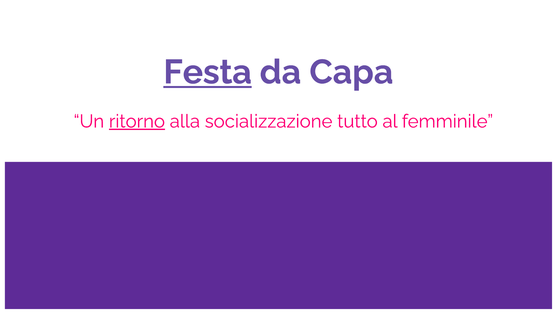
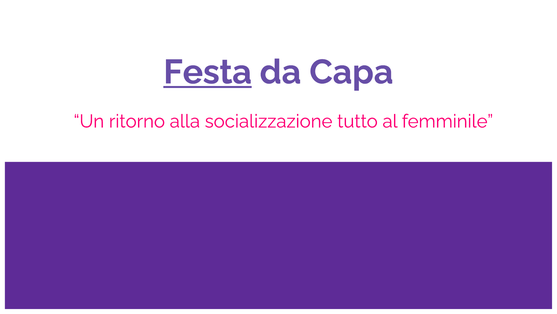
ritorno underline: present -> none
